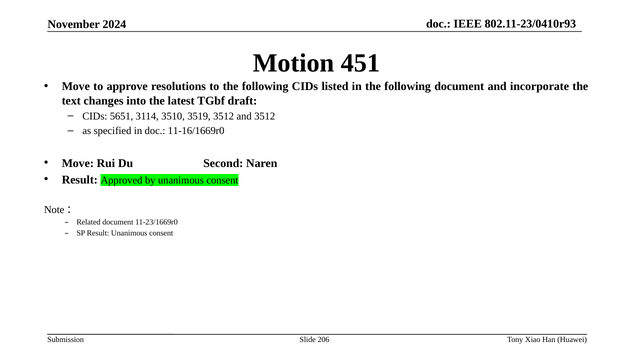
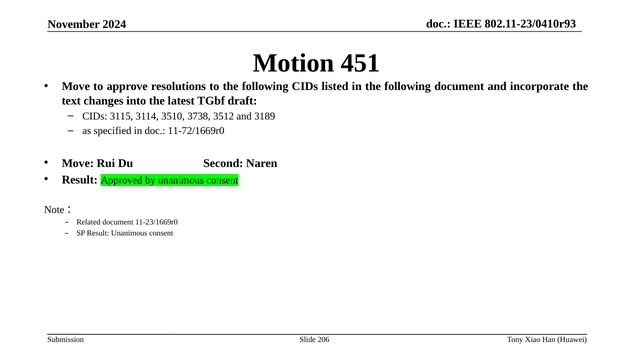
5651: 5651 -> 3115
3519: 3519 -> 3738
and 3512: 3512 -> 3189
11-16/1669r0: 11-16/1669r0 -> 11-72/1669r0
